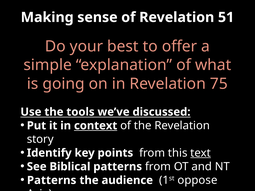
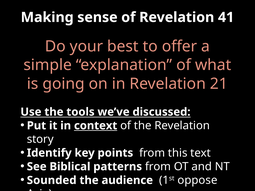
51: 51 -> 41
75: 75 -> 21
text underline: present -> none
Patterns at (52, 180): Patterns -> Sounded
